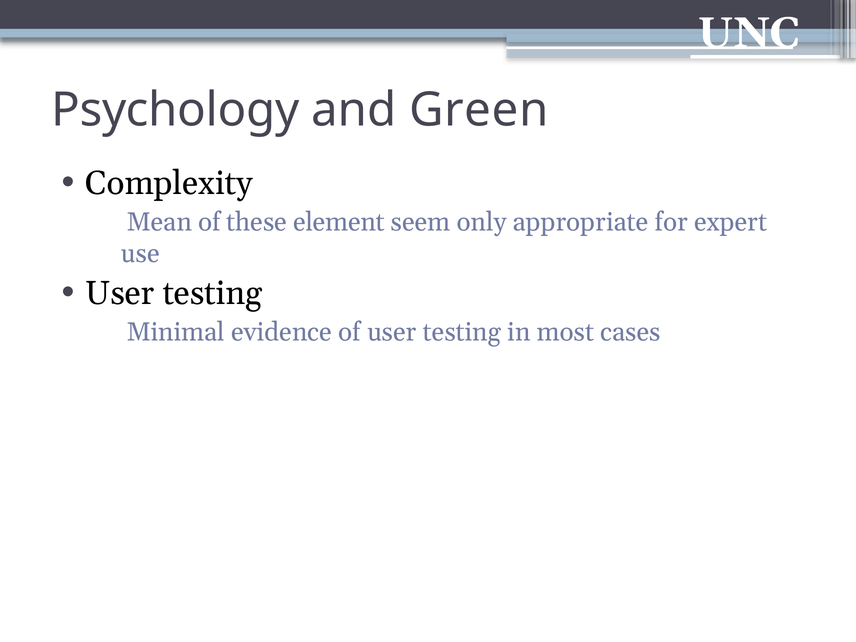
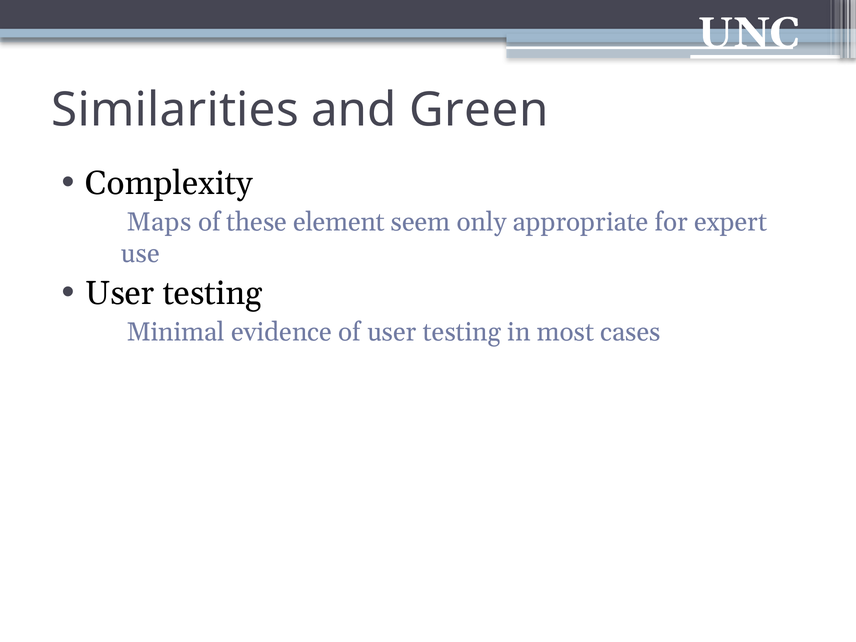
Psychology: Psychology -> Similarities
Mean: Mean -> Maps
